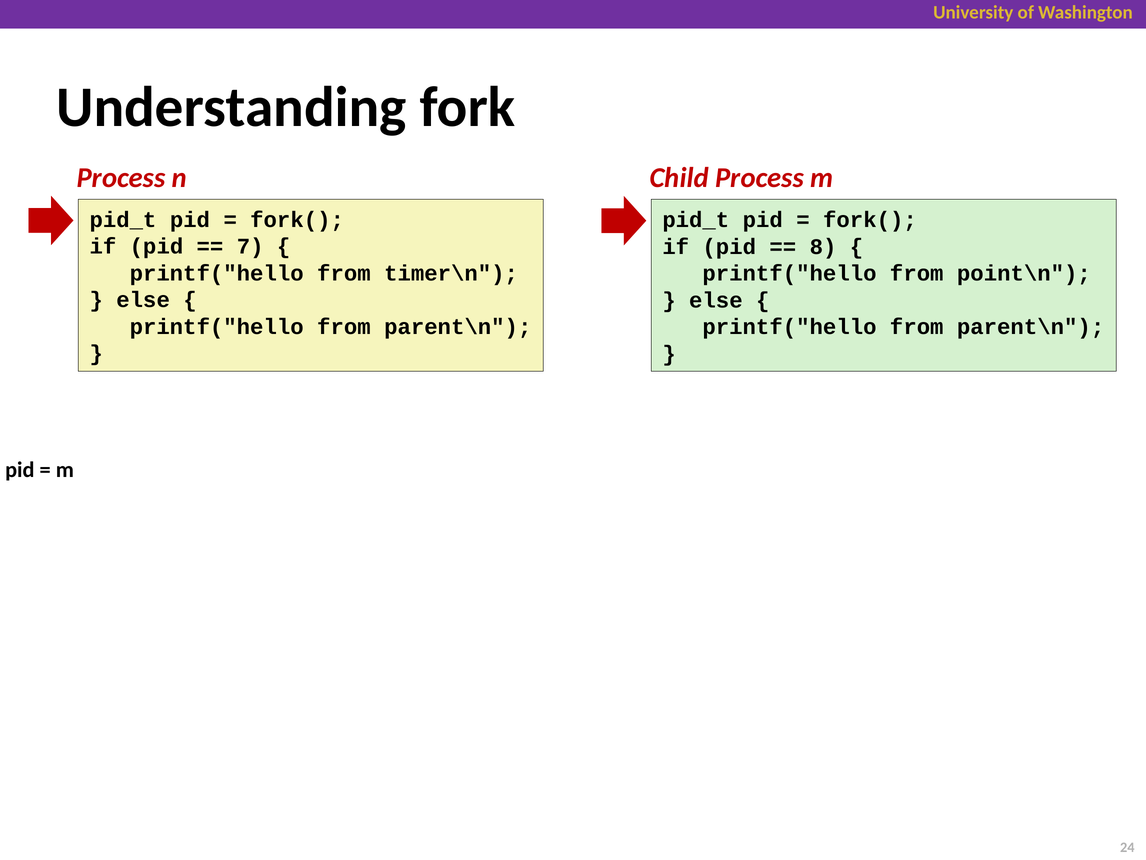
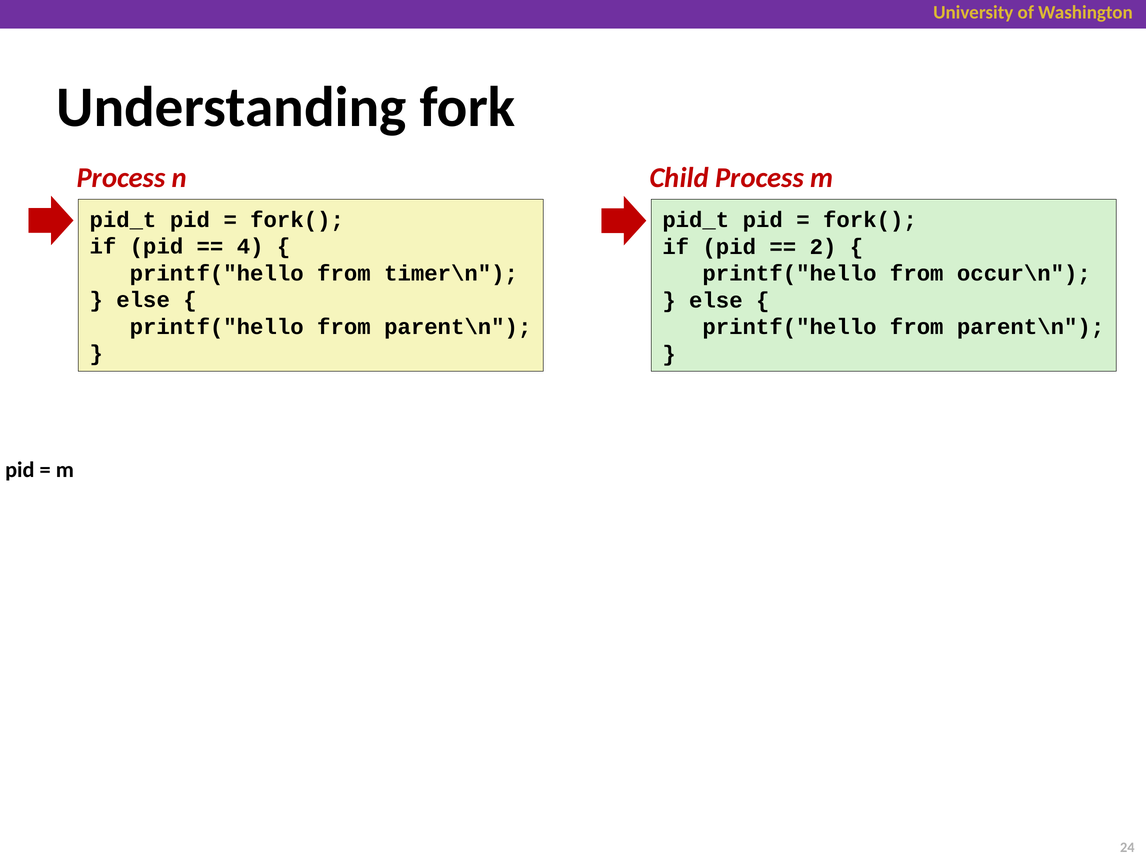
7: 7 -> 4
8: 8 -> 2
point\n: point\n -> occur\n
